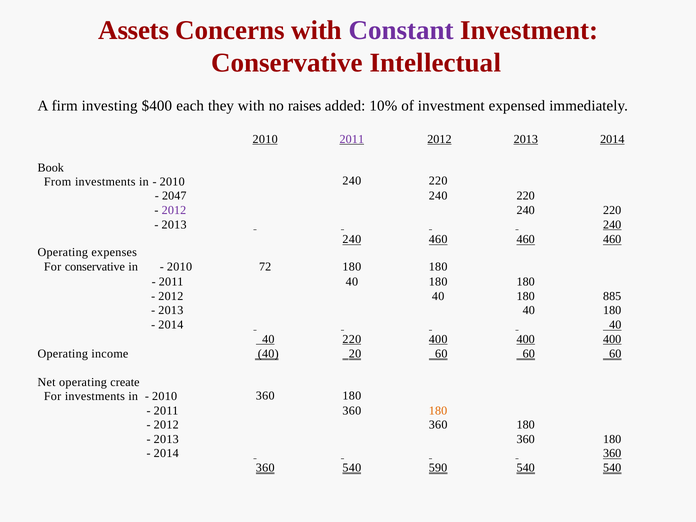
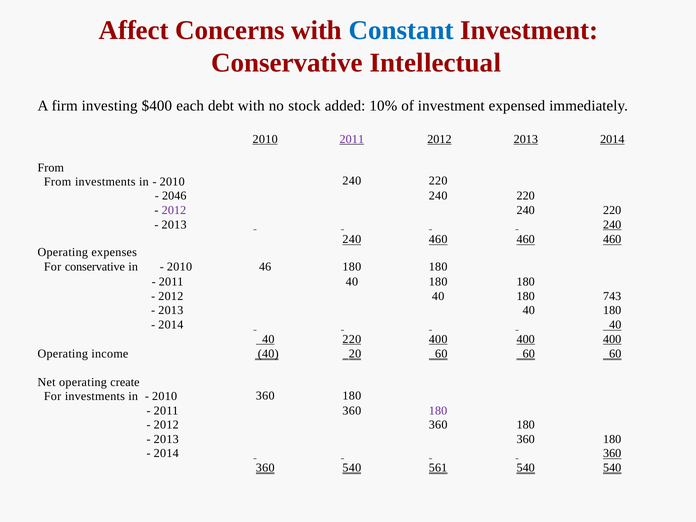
Assets: Assets -> Affect
Constant colour: purple -> blue
they: they -> debt
raises: raises -> stock
Book at (51, 168): Book -> From
2047: 2047 -> 2046
72: 72 -> 46
885: 885 -> 743
180 at (438, 411) colour: orange -> purple
590: 590 -> 561
